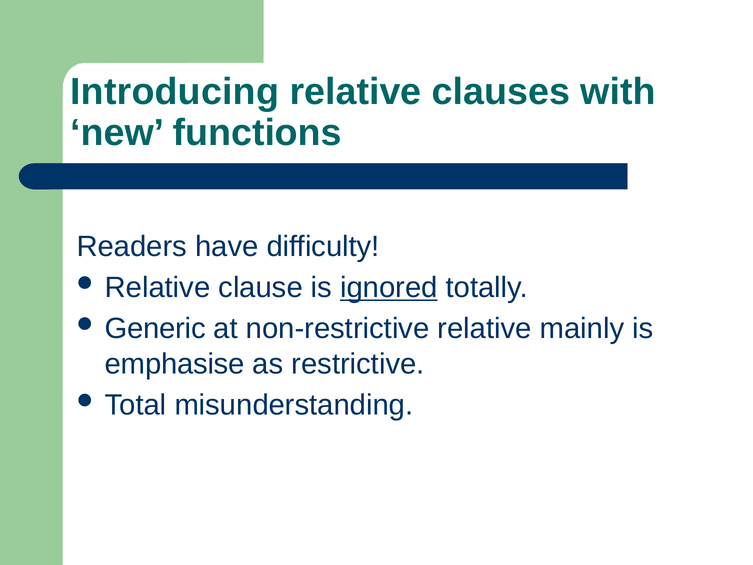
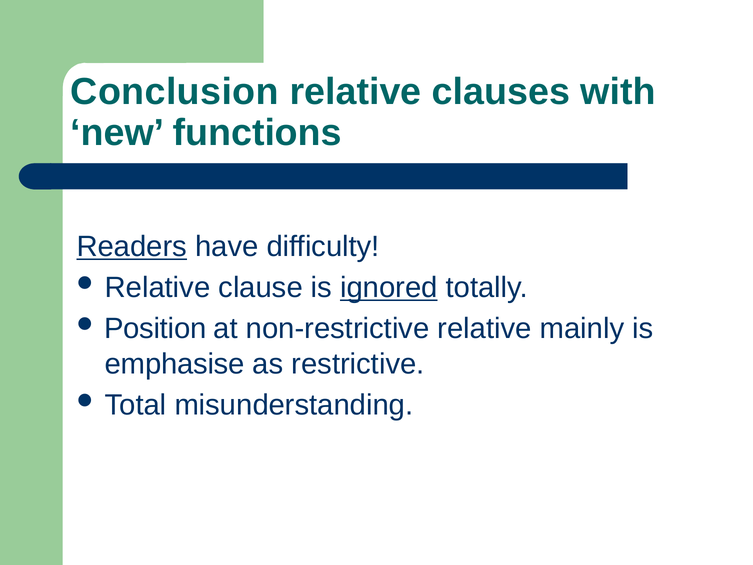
Introducing: Introducing -> Conclusion
Readers underline: none -> present
Generic: Generic -> Position
